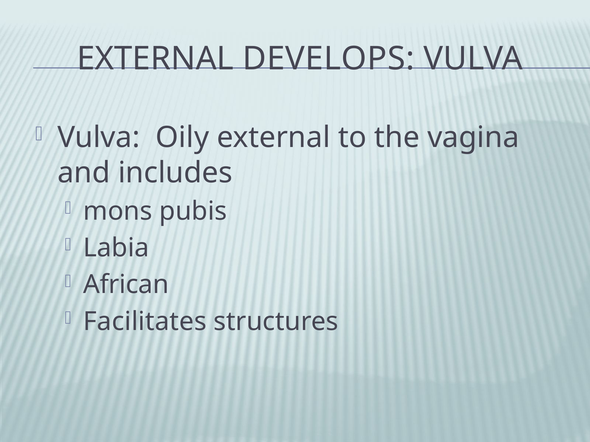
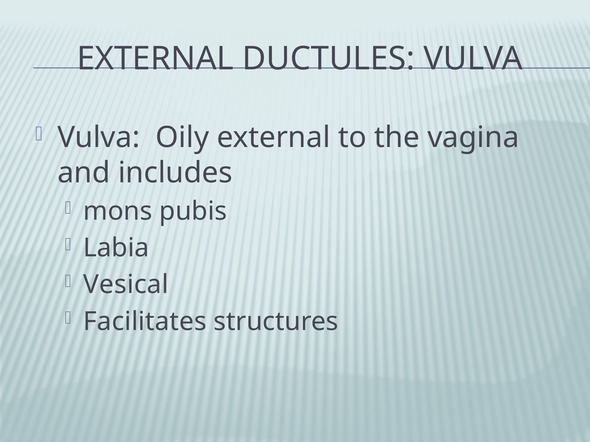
DEVELOPS: DEVELOPS -> DUCTULES
African: African -> Vesical
